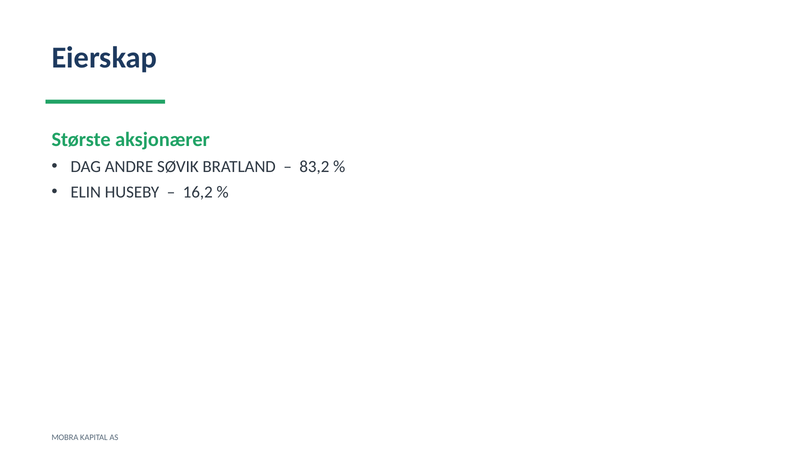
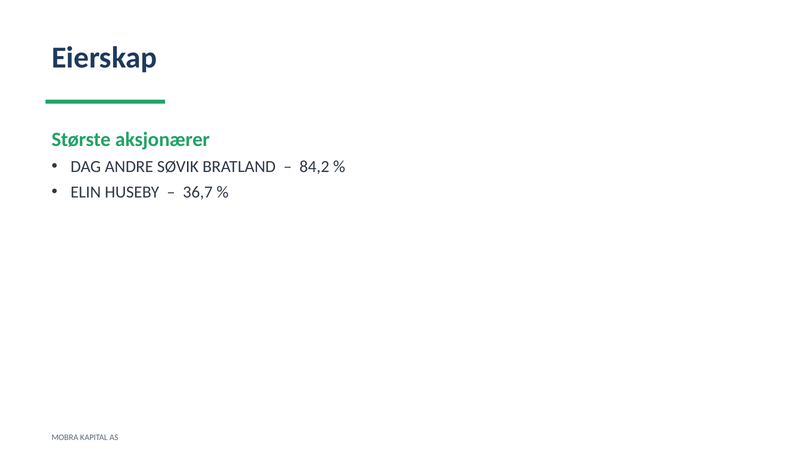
83,2: 83,2 -> 84,2
16,2: 16,2 -> 36,7
